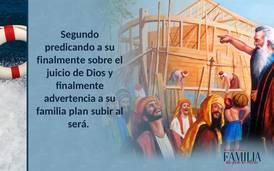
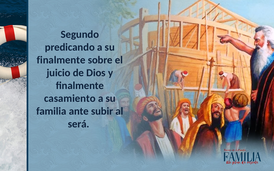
advertencia: advertencia -> casamiento
plan: plan -> ante
